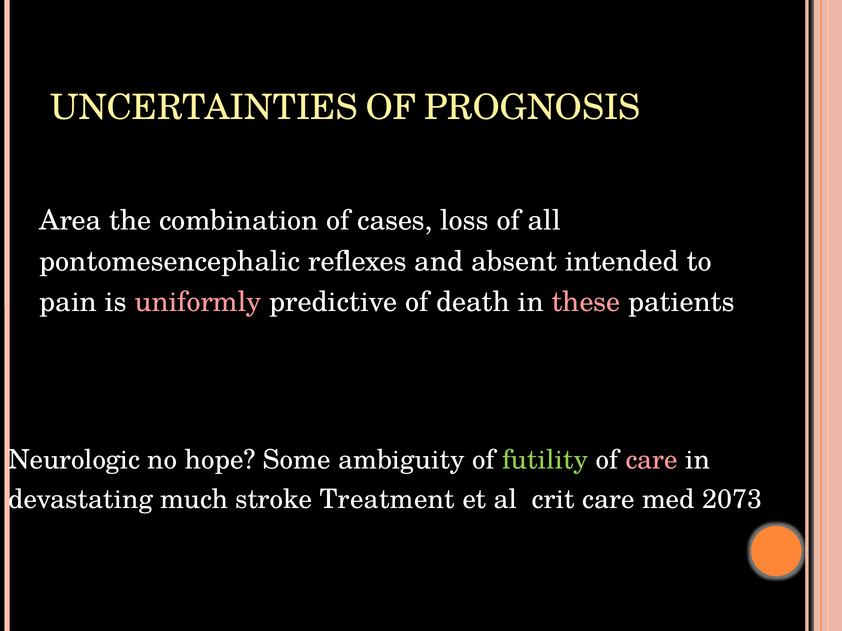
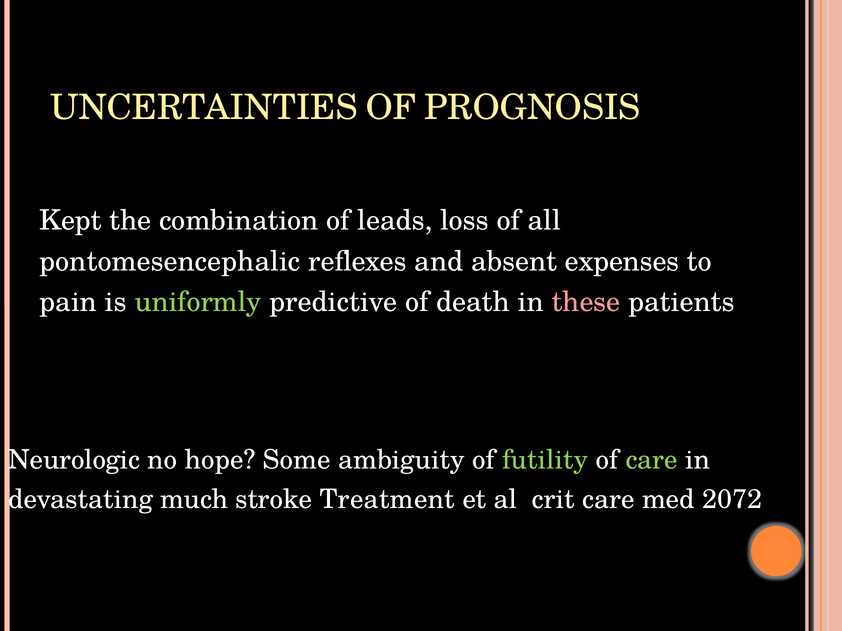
Area: Area -> Kept
cases: cases -> leads
intended: intended -> expenses
uniformly colour: pink -> light green
care at (652, 460) colour: pink -> light green
2073: 2073 -> 2072
